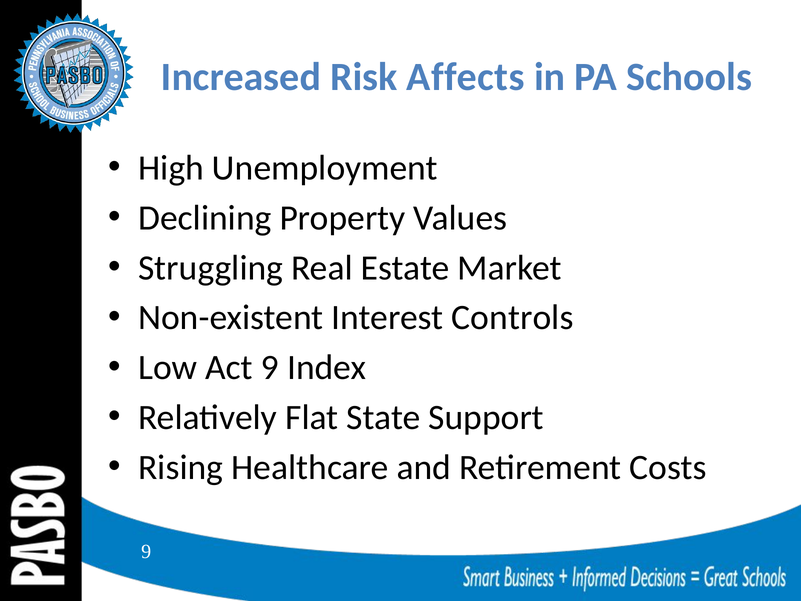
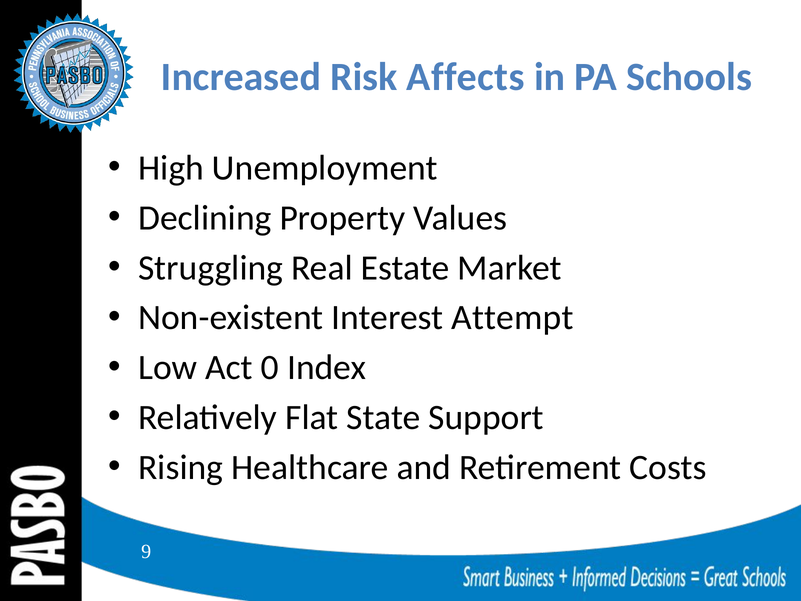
Controls: Controls -> Attempt
Act 9: 9 -> 0
